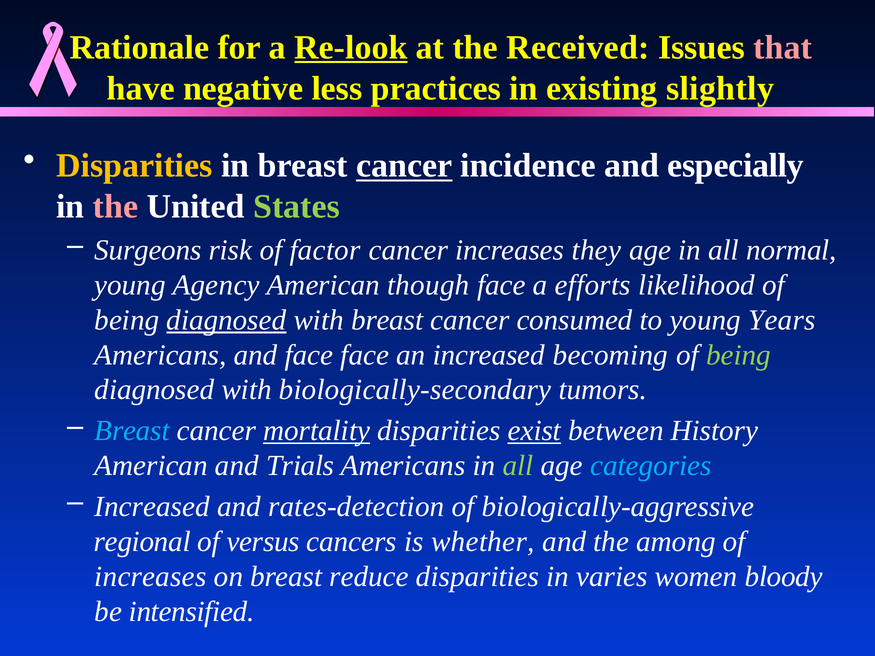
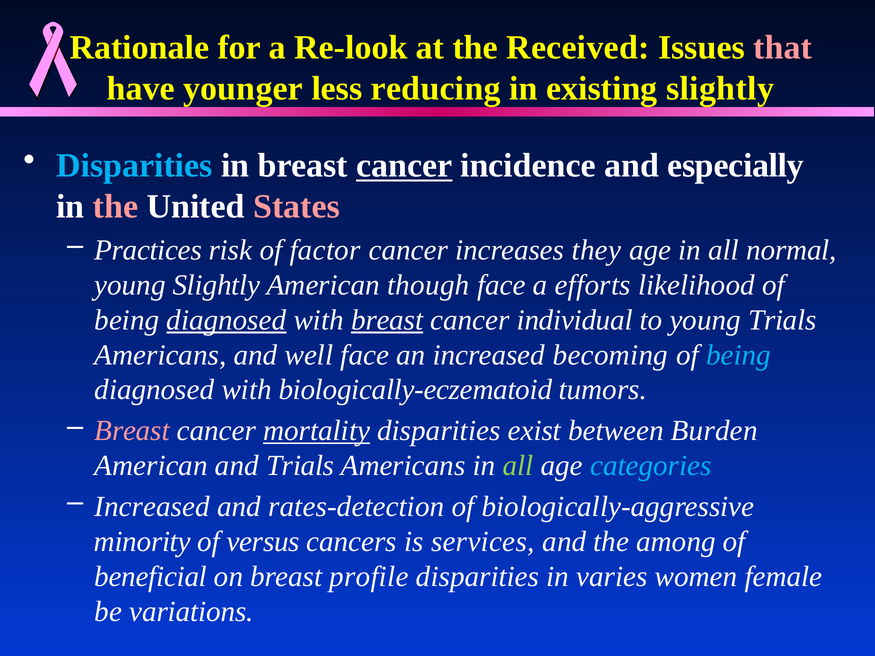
Re-look underline: present -> none
negative: negative -> younger
practices: practices -> reducing
Disparities at (134, 166) colour: yellow -> light blue
States colour: light green -> pink
Surgeons: Surgeons -> Practices
young Agency: Agency -> Slightly
breast at (387, 320) underline: none -> present
consumed: consumed -> individual
young Years: Years -> Trials
and face: face -> well
being at (738, 355) colour: light green -> light blue
biologically-secondary: biologically-secondary -> biologically-eczematoid
Breast at (132, 431) colour: light blue -> pink
exist underline: present -> none
History: History -> Burden
regional: regional -> minority
whether: whether -> services
increases at (150, 577): increases -> beneficial
reduce: reduce -> profile
bloody: bloody -> female
intensified: intensified -> variations
